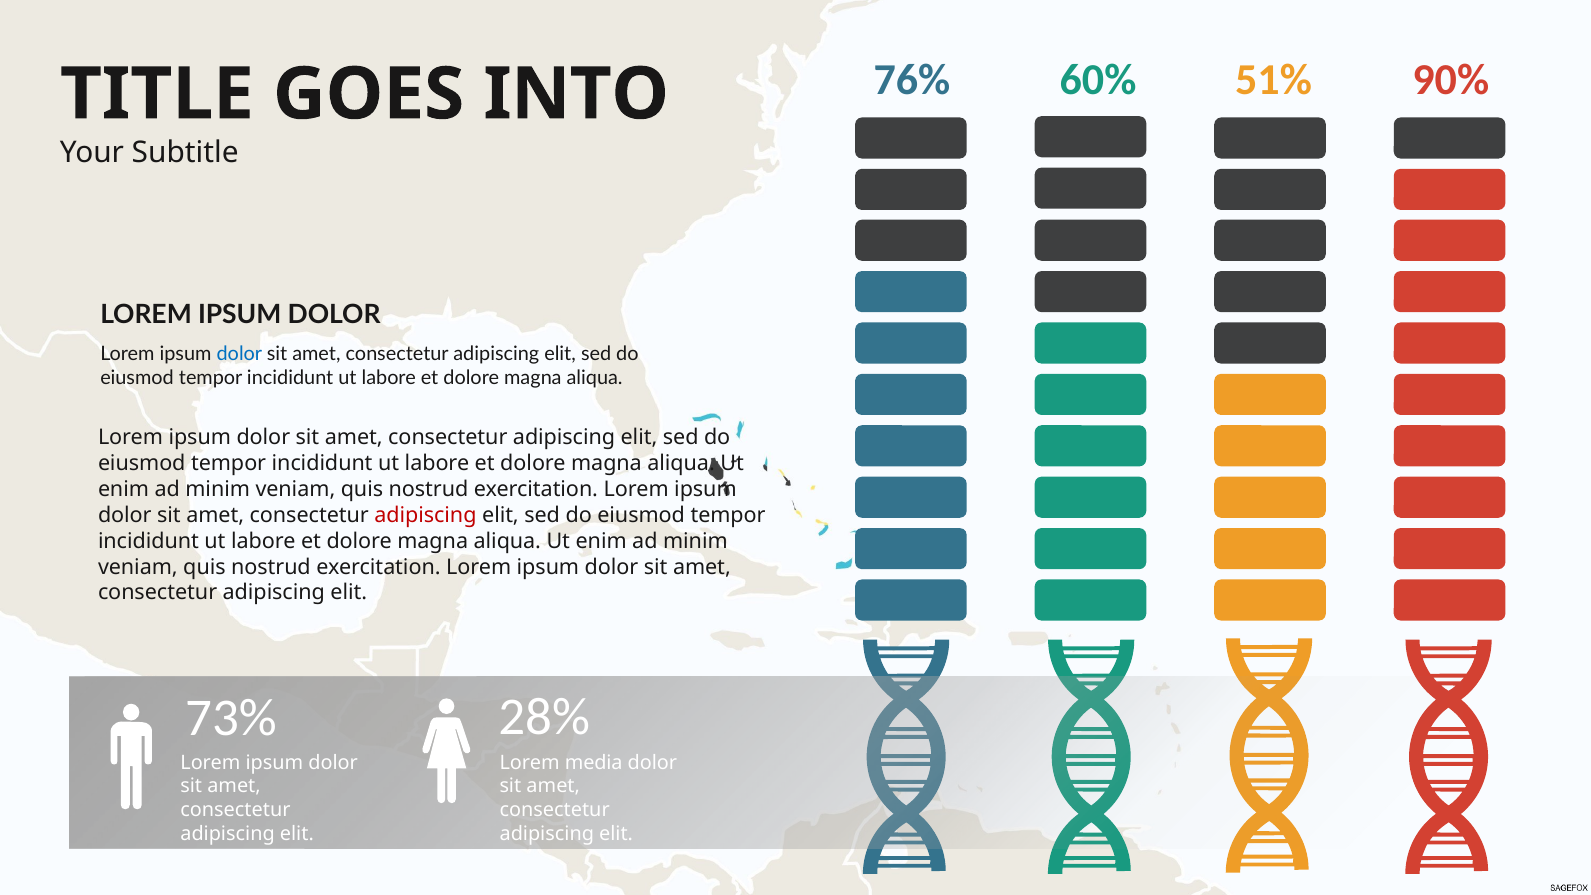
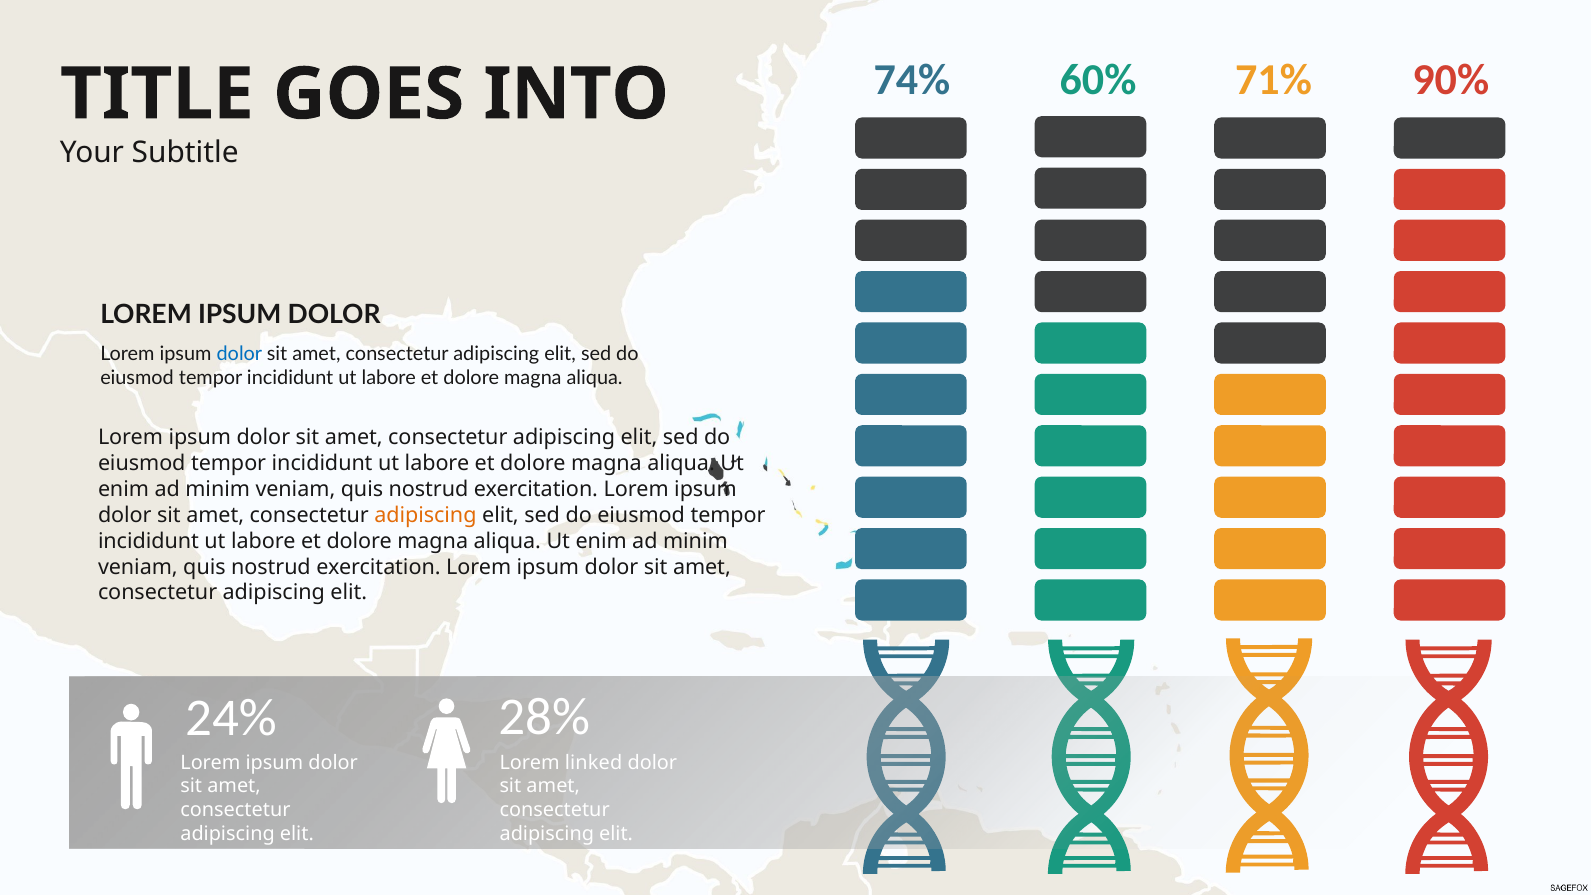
76%: 76% -> 74%
51%: 51% -> 71%
adipiscing at (425, 515) colour: red -> orange
73%: 73% -> 24%
media: media -> linked
